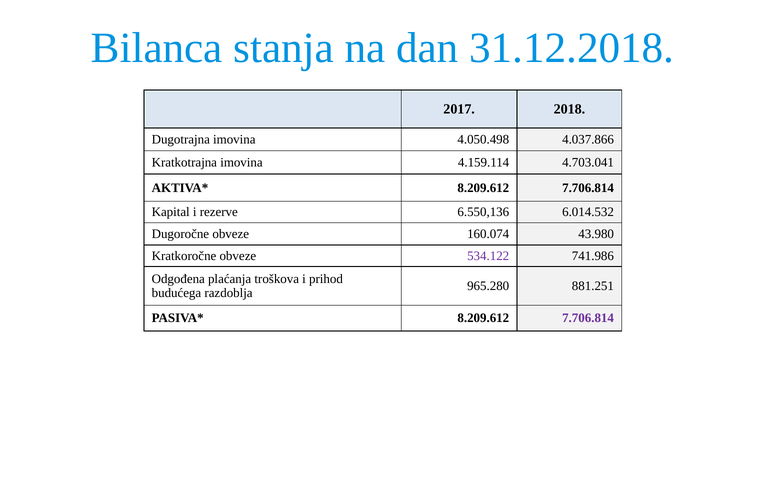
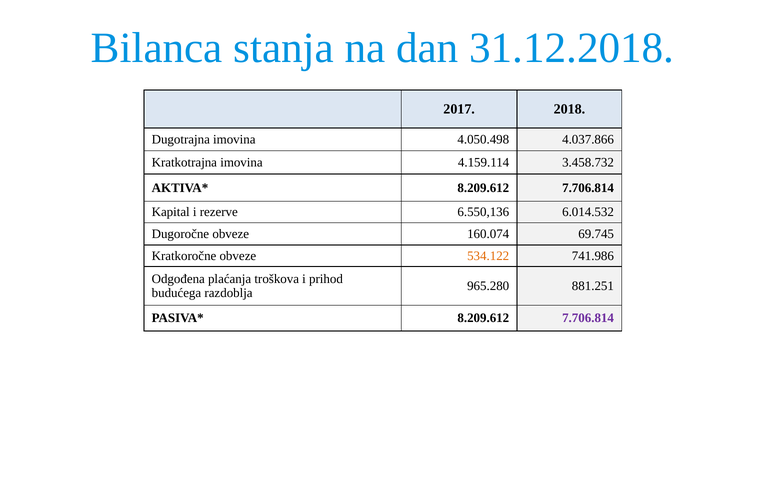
4.703.041: 4.703.041 -> 3.458.732
43.980: 43.980 -> 69.745
534.122 colour: purple -> orange
